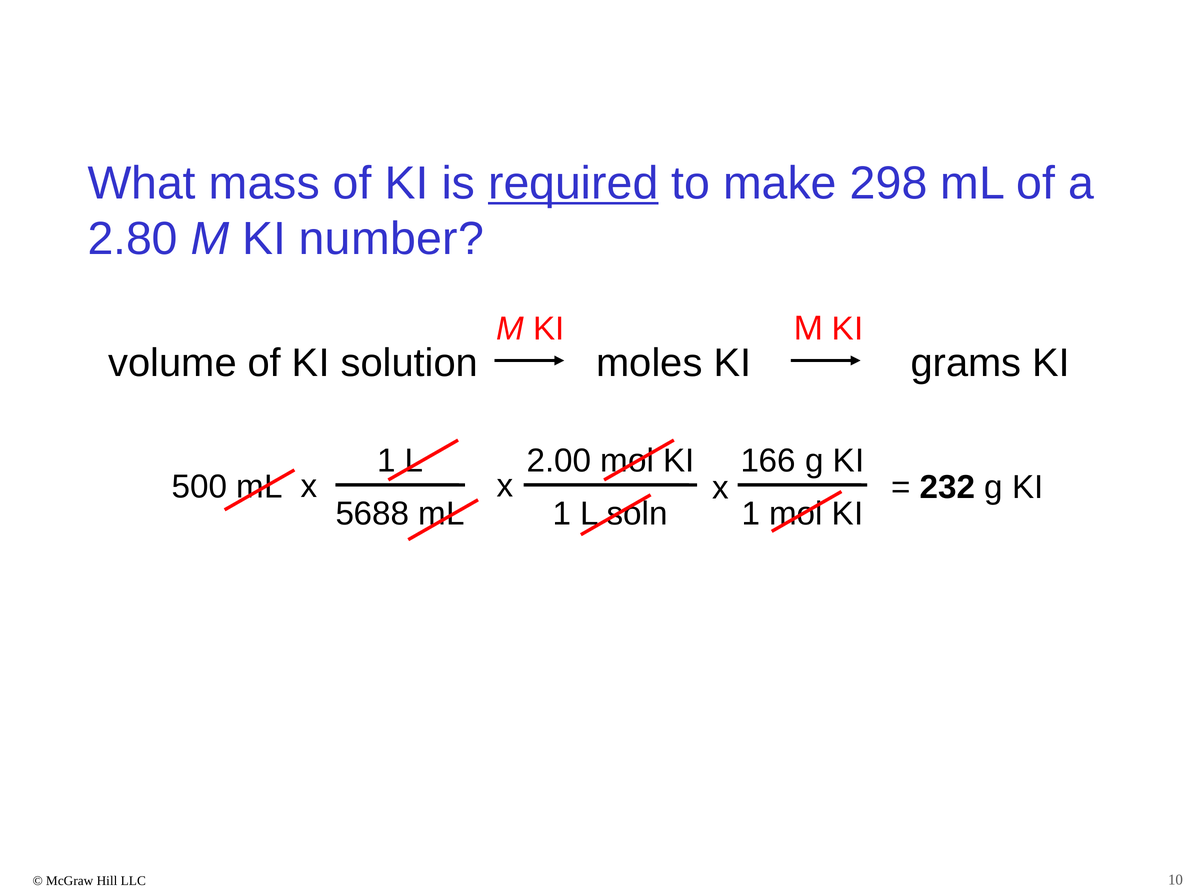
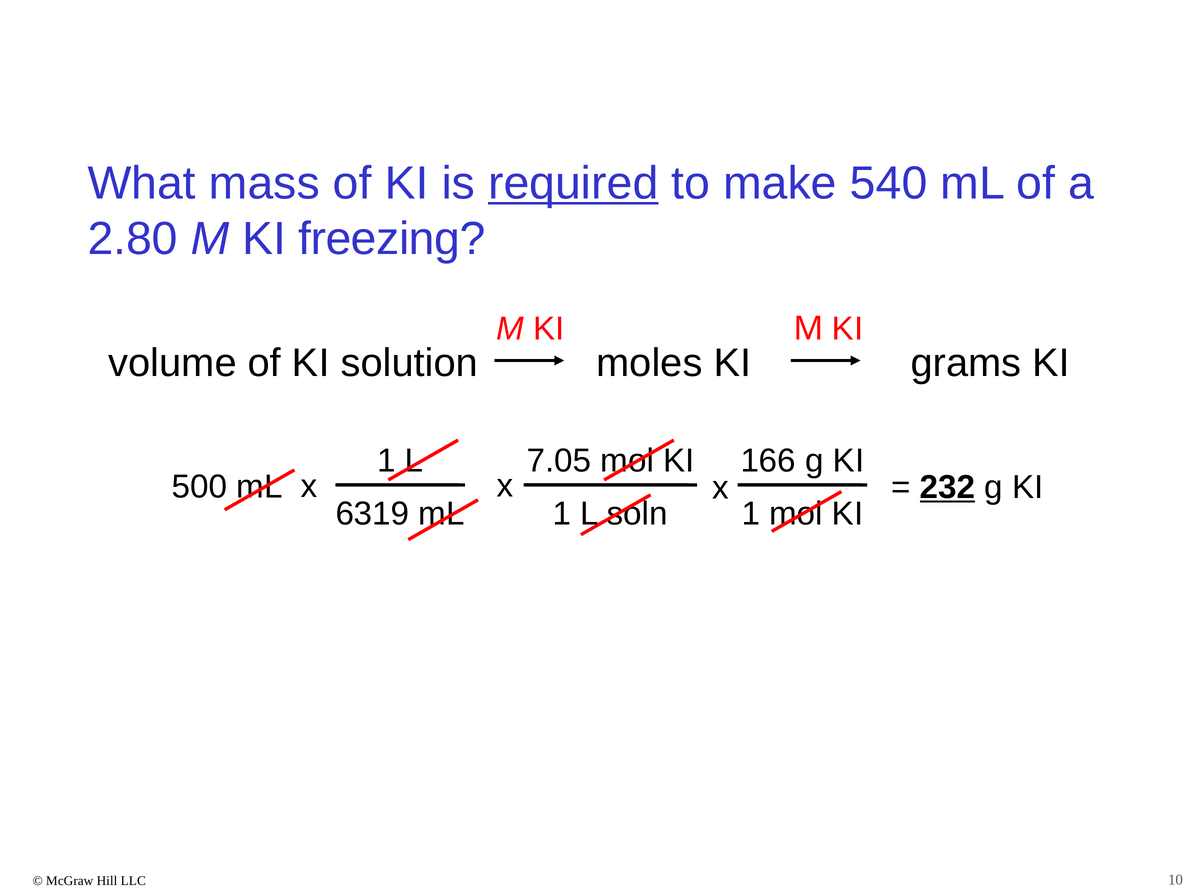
298: 298 -> 540
number: number -> freezing
2.00: 2.00 -> 7.05
232 underline: none -> present
5688: 5688 -> 6319
